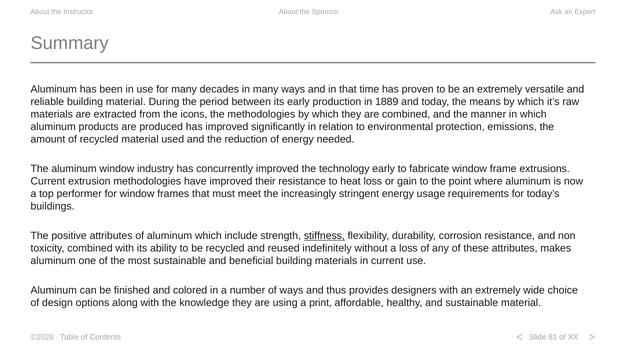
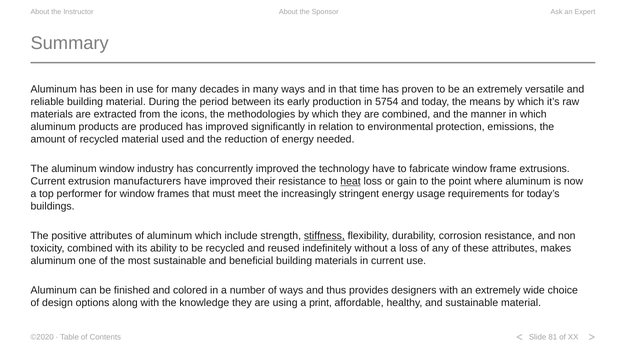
1889: 1889 -> 5754
technology early: early -> have
extrusion methodologies: methodologies -> manufacturers
heat underline: none -> present
